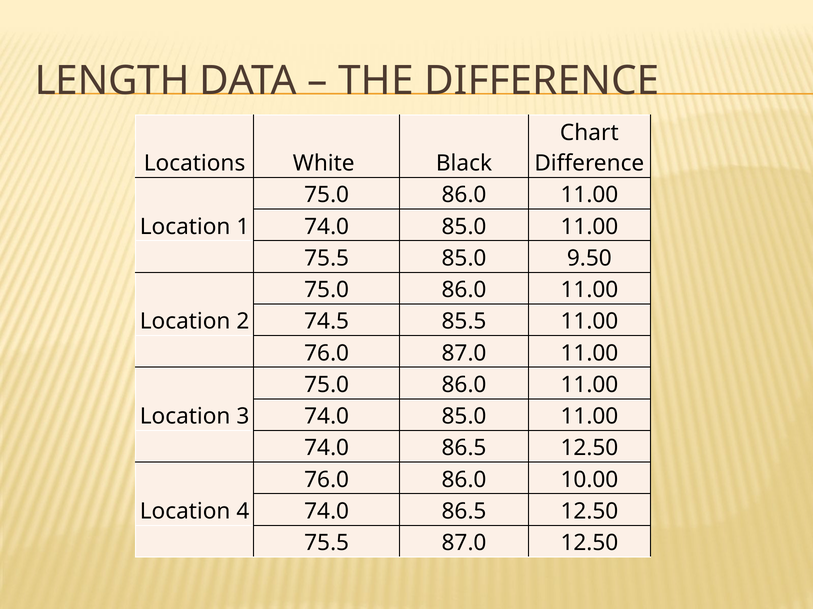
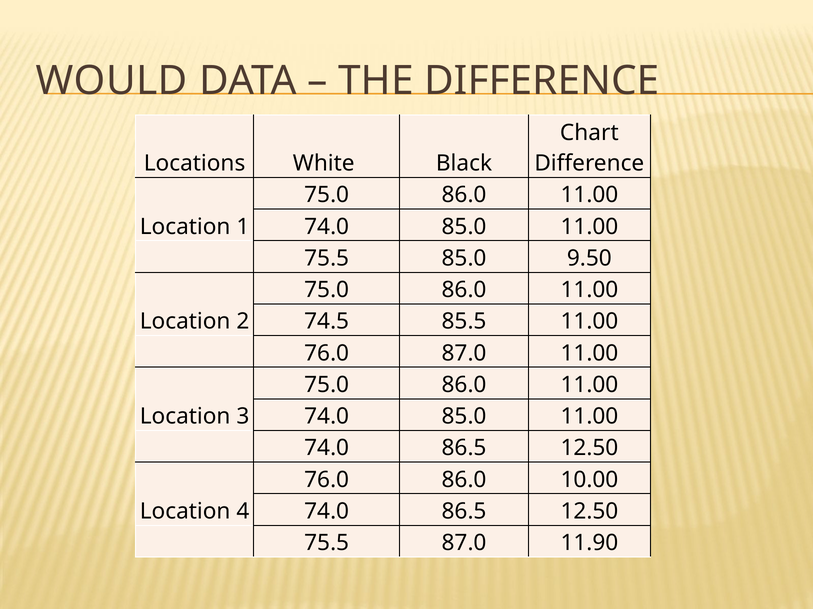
LENGTH: LENGTH -> WOULD
87.0 12.50: 12.50 -> 11.90
